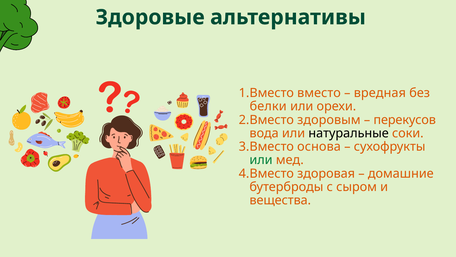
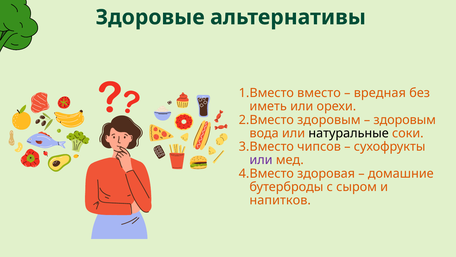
белки: белки -> иметь
перекусов at (405, 120): перекусов -> здоровым
основа: основа -> чипсов
или at (261, 160) colour: green -> purple
вещества: вещества -> напитков
